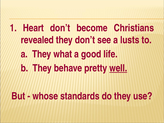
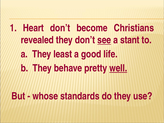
see underline: none -> present
lusts: lusts -> stant
what: what -> least
